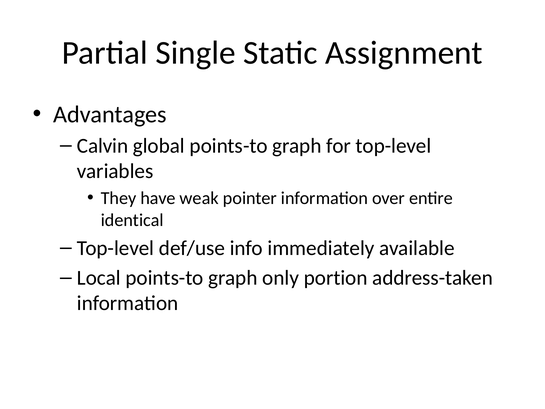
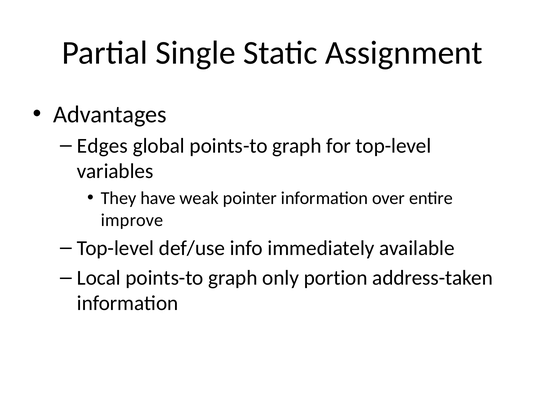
Calvin: Calvin -> Edges
identical: identical -> improve
